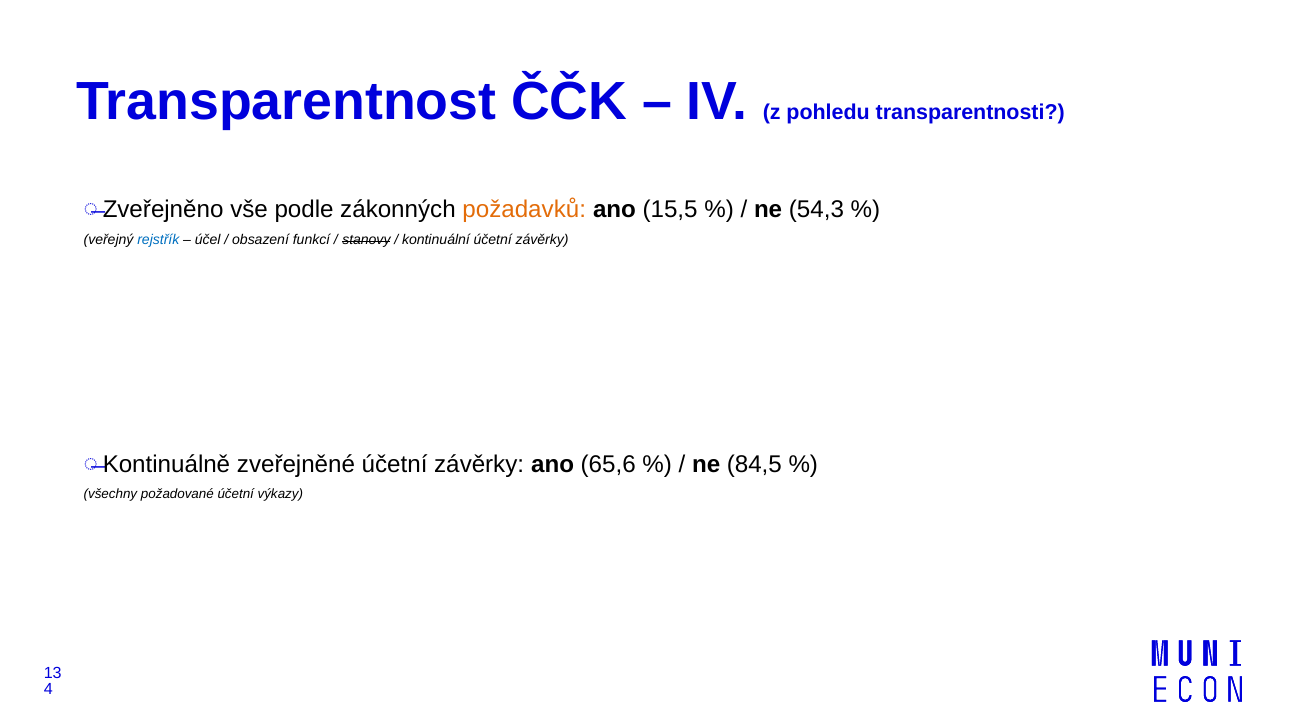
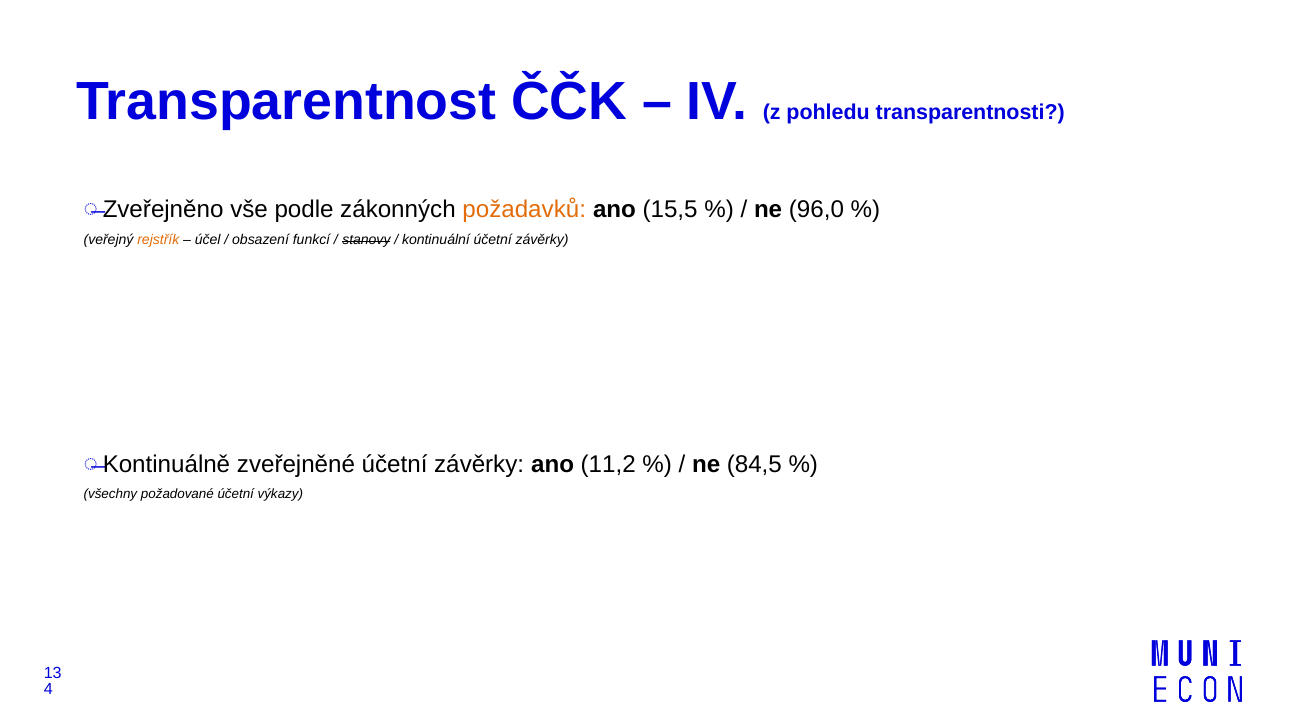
54,3: 54,3 -> 96,0
rejstřík colour: blue -> orange
65,6: 65,6 -> 11,2
